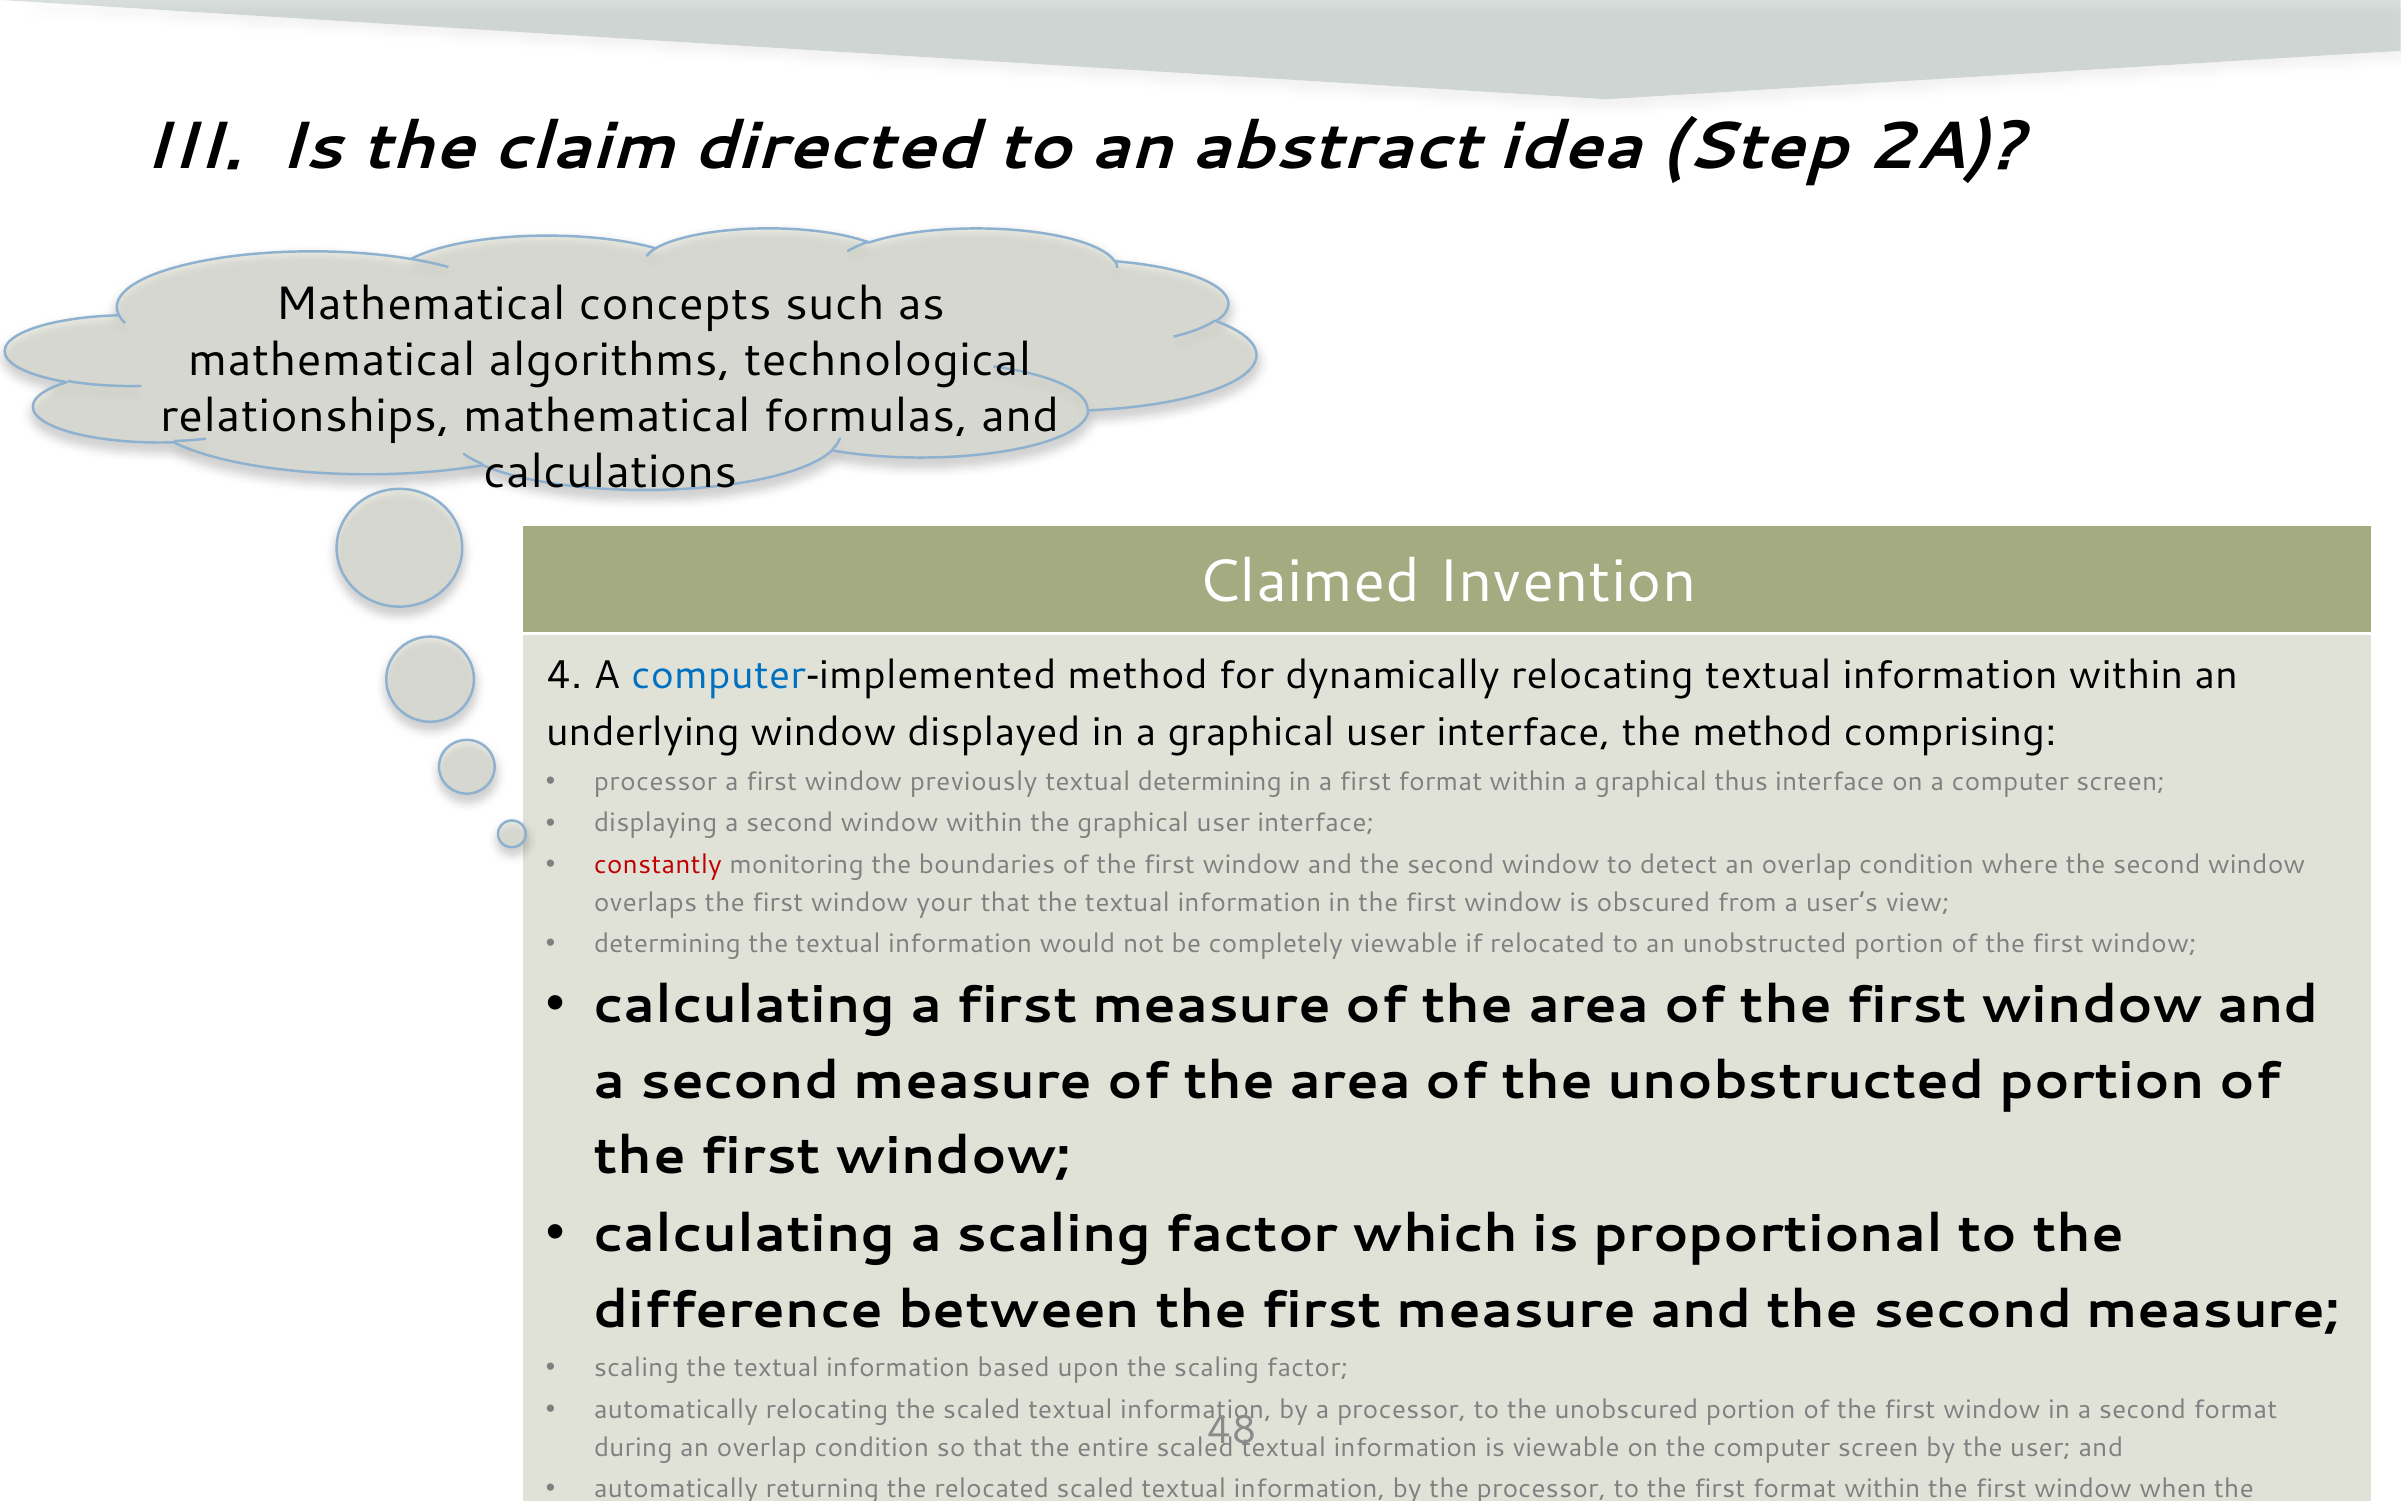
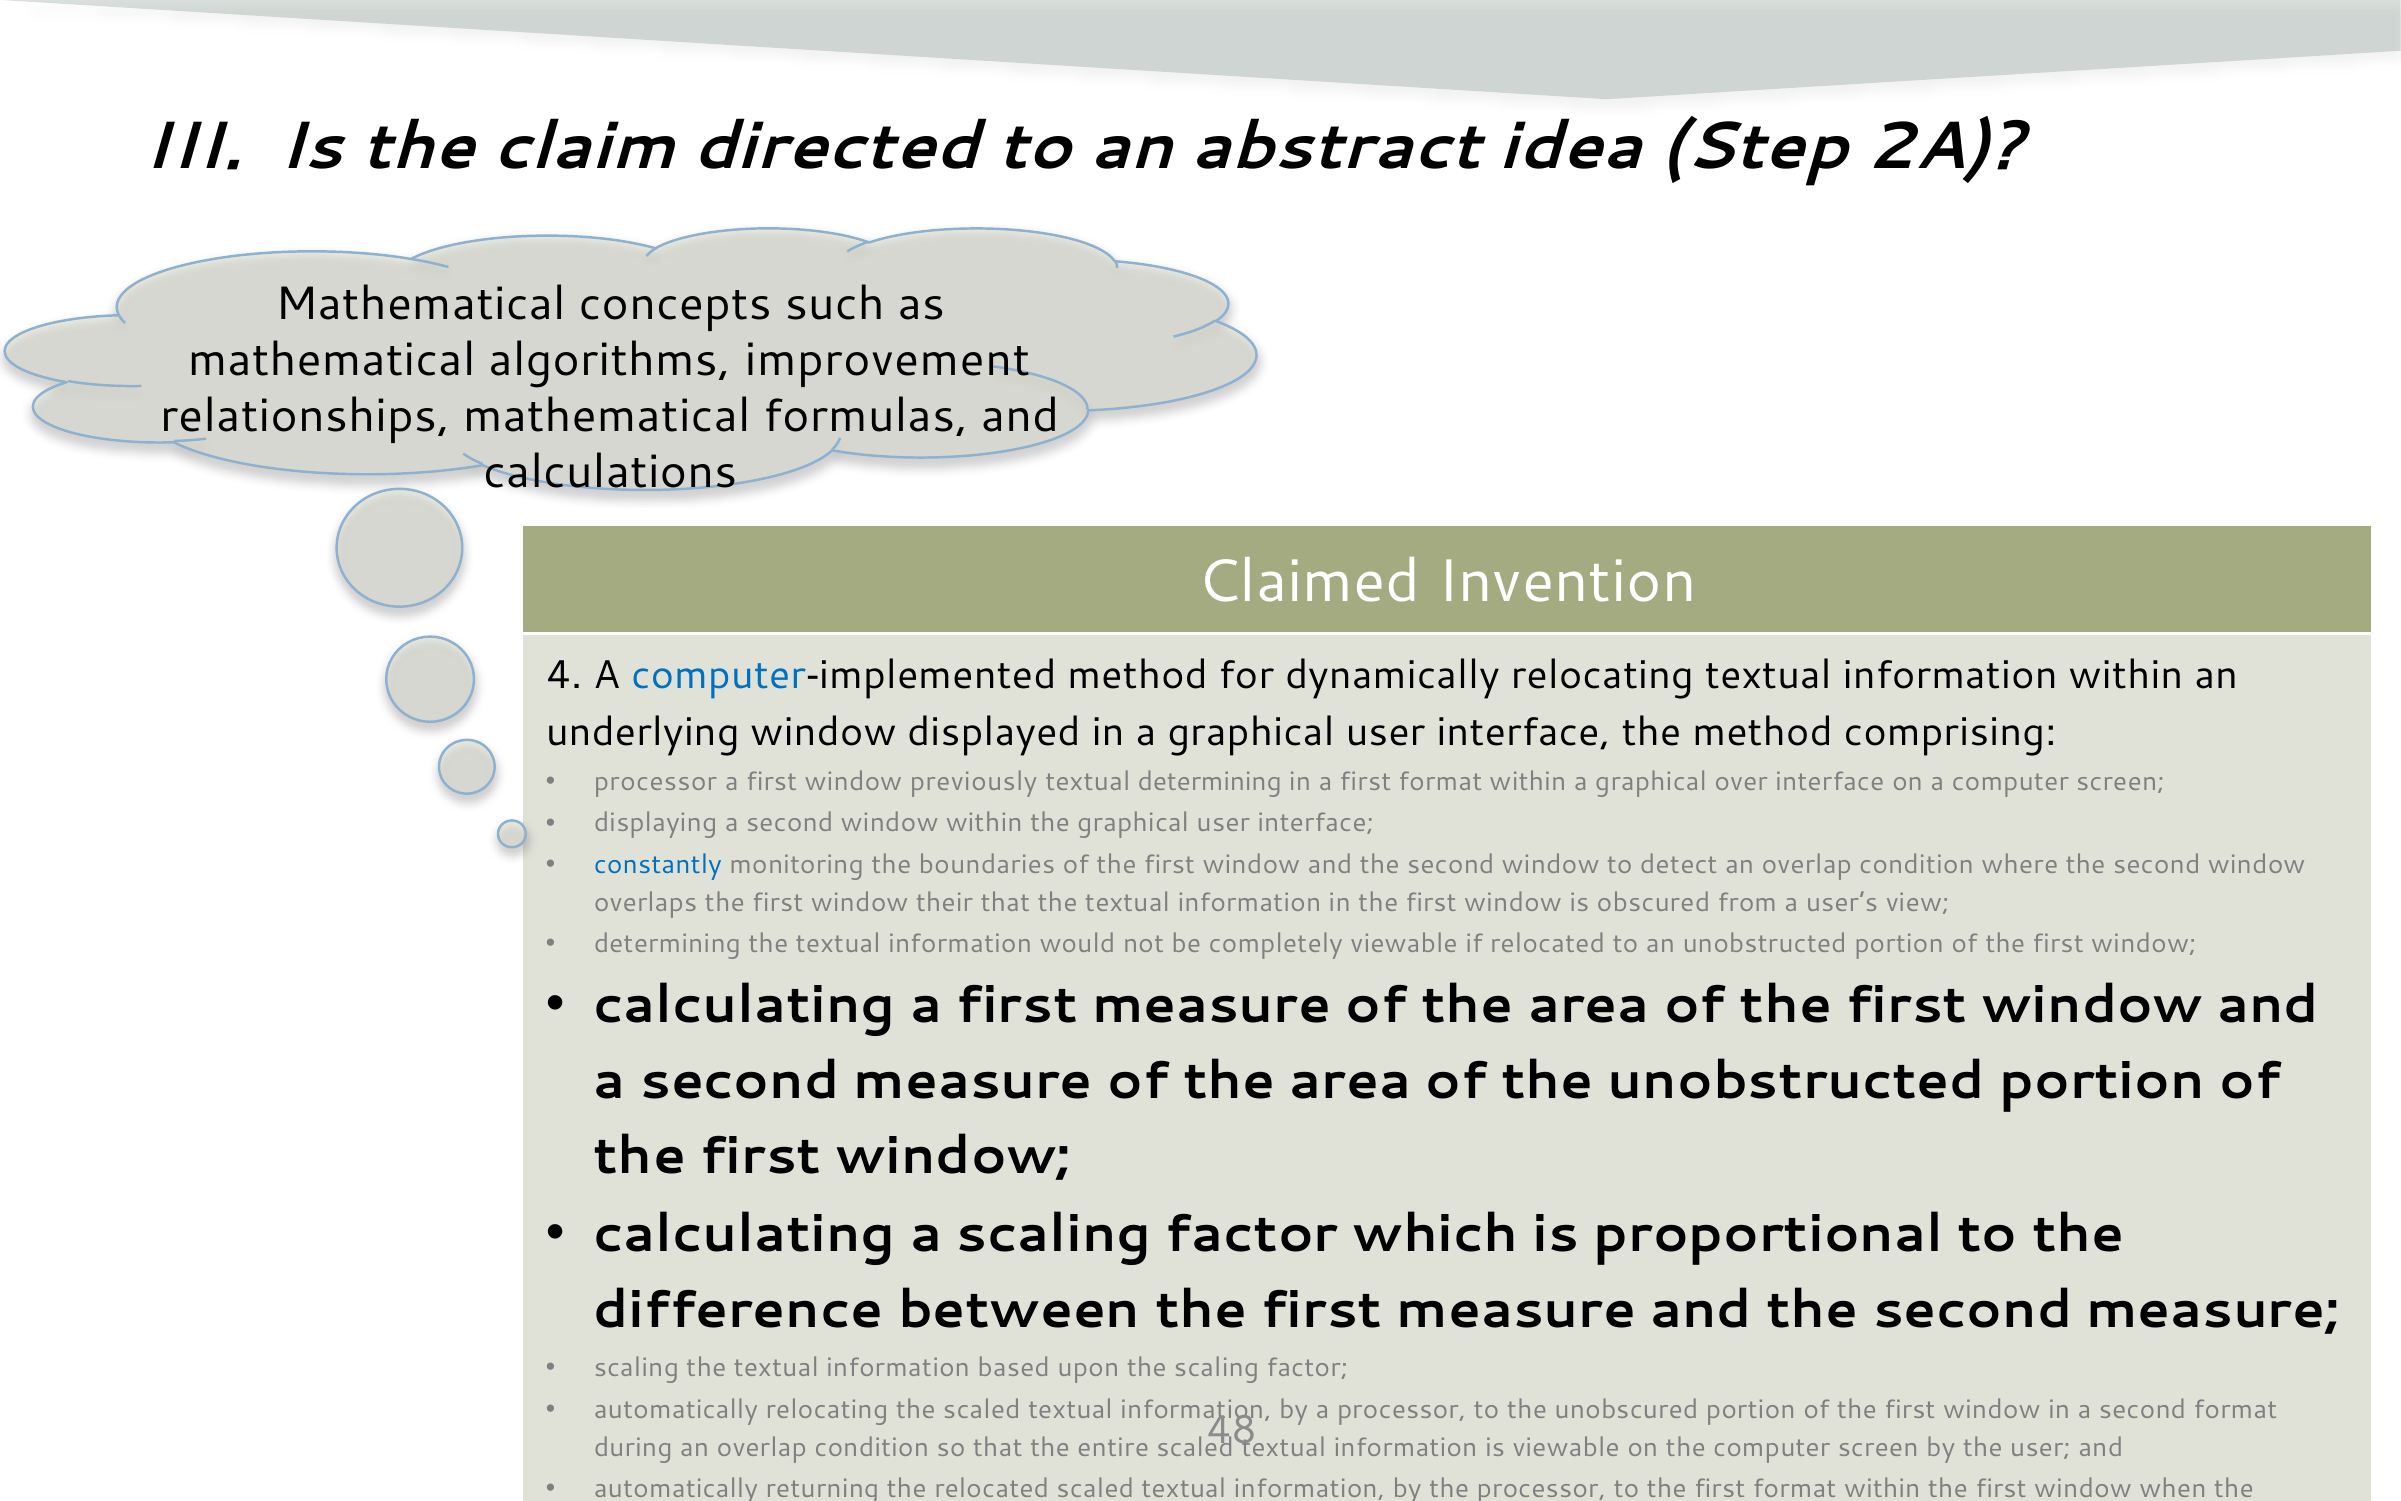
technological: technological -> improvement
thus: thus -> over
constantly colour: red -> blue
your: your -> their
